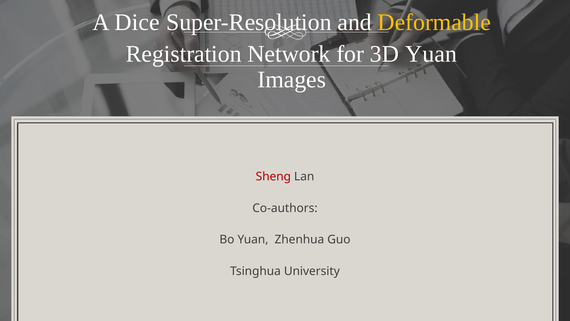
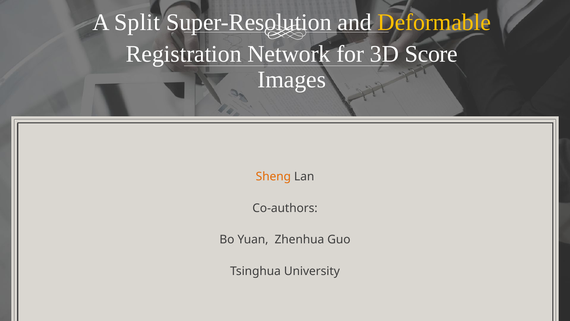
Dice: Dice -> Split
3D Yuan: Yuan -> Score
Sheng colour: red -> orange
